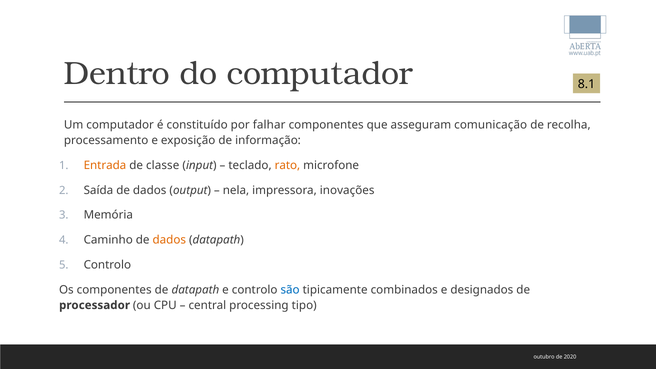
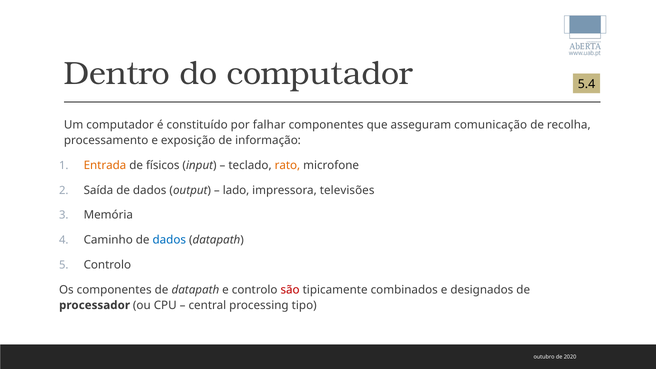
8.1: 8.1 -> 5.4
classe: classe -> físicos
nela: nela -> lado
inovações: inovações -> televisões
dados at (169, 240) colour: orange -> blue
são colour: blue -> red
